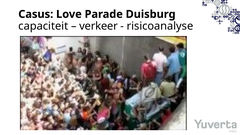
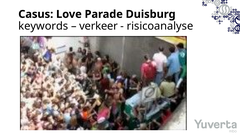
capaciteit: capaciteit -> keywords
